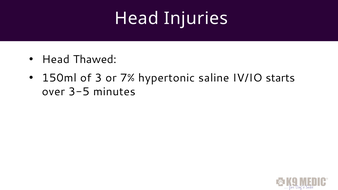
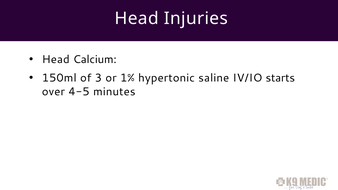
Thawed: Thawed -> Calcium
7%: 7% -> 1%
3-5: 3-5 -> 4-5
